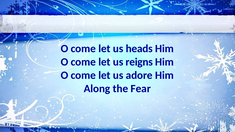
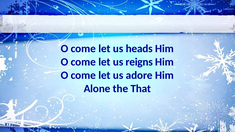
Along: Along -> Alone
Fear: Fear -> That
